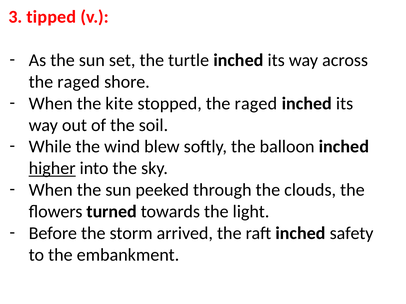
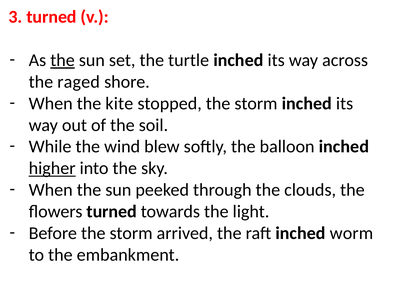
3 tipped: tipped -> turned
the at (63, 60) underline: none -> present
stopped the raged: raged -> storm
safety: safety -> worm
